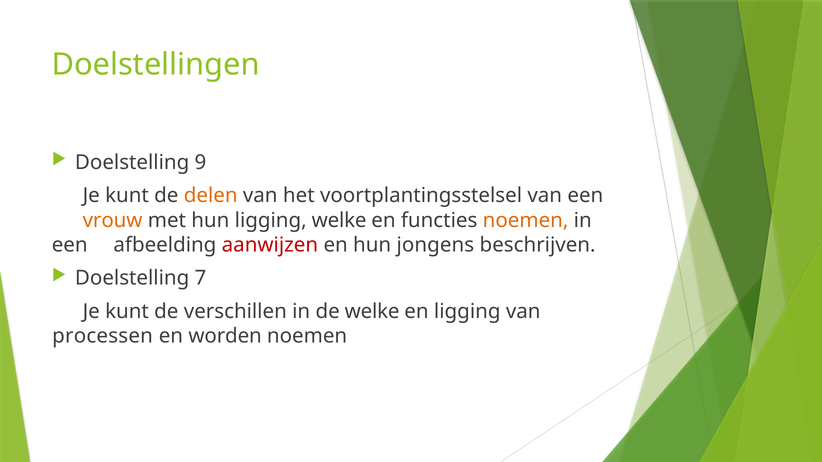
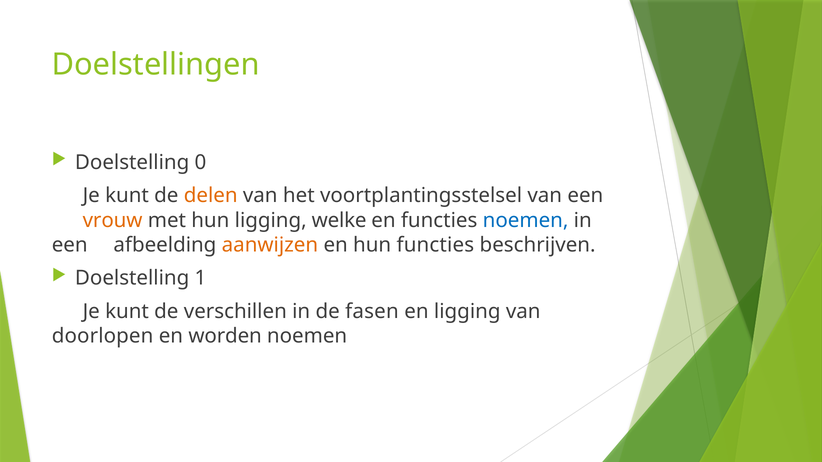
9: 9 -> 0
noemen at (526, 220) colour: orange -> blue
aanwijzen colour: red -> orange
hun jongens: jongens -> functies
7: 7 -> 1
de welke: welke -> fasen
processen: processen -> doorlopen
